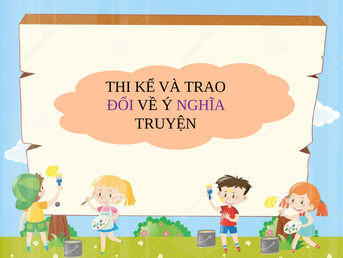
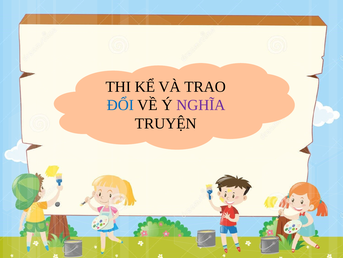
ĐỔI colour: purple -> blue
